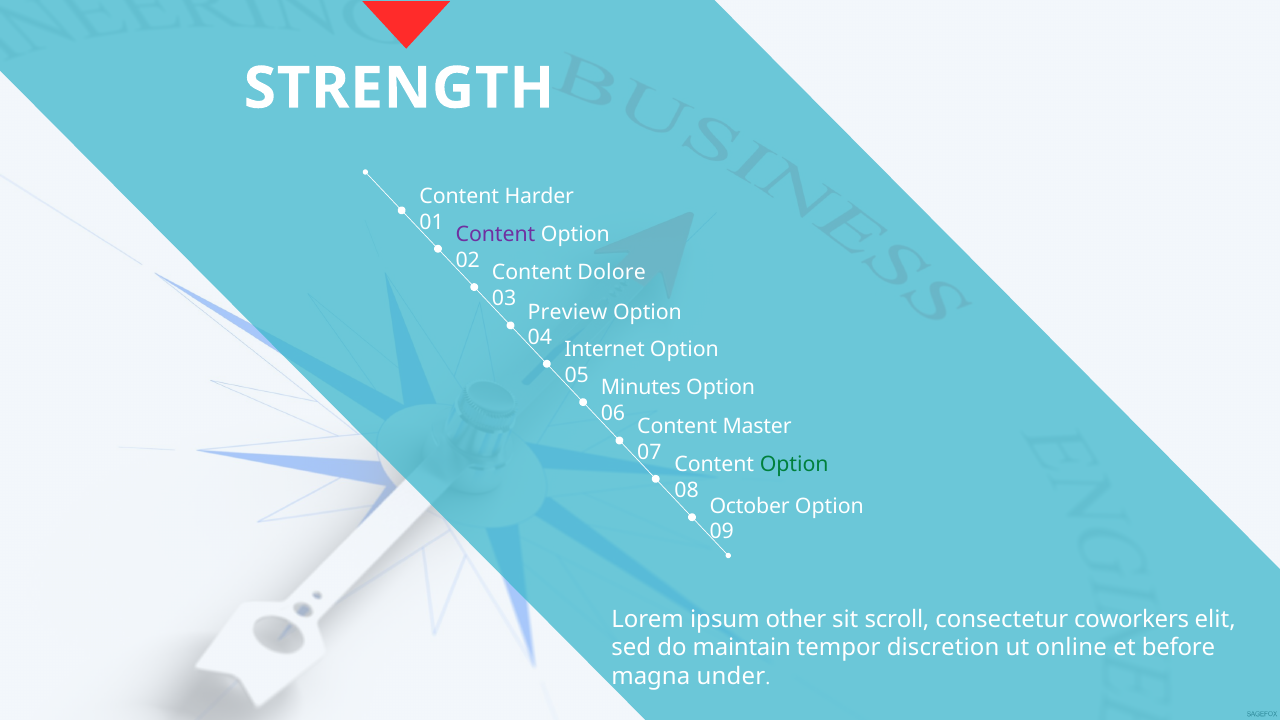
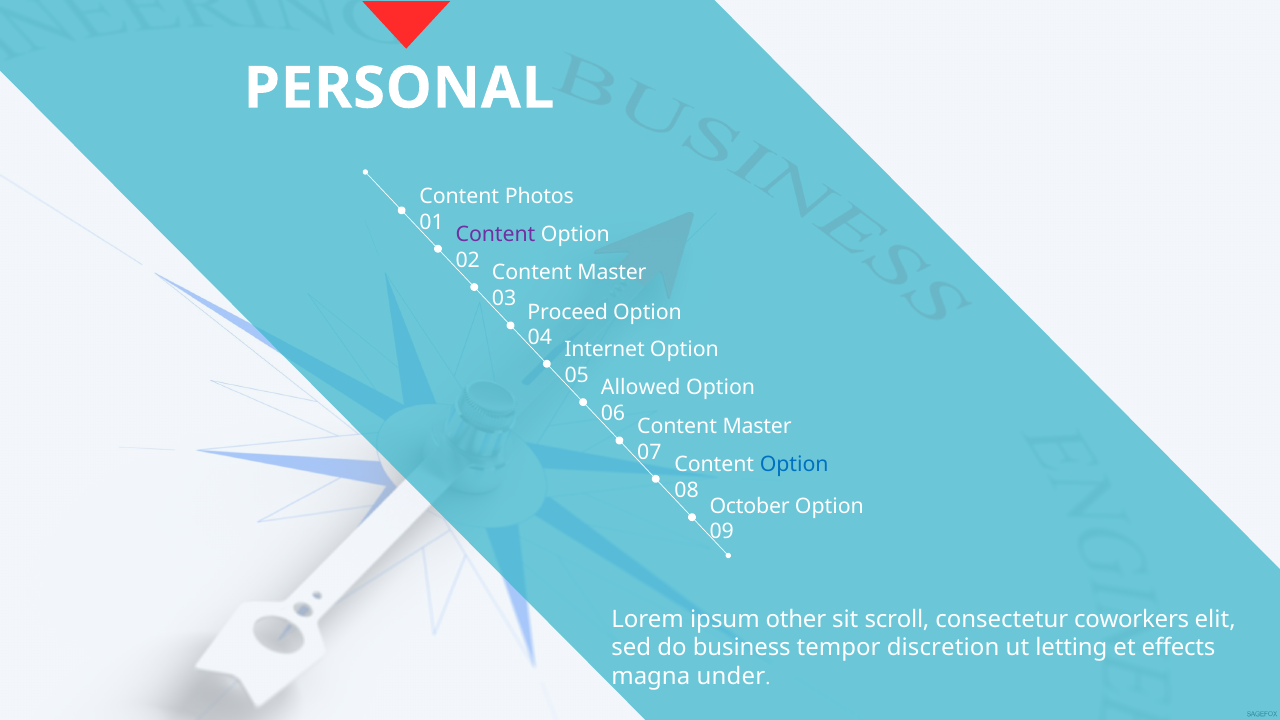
STRENGTH: STRENGTH -> PERSONAL
Harder: Harder -> Photos
Dolore at (612, 273): Dolore -> Master
Preview: Preview -> Proceed
Minutes: Minutes -> Allowed
Option at (794, 465) colour: green -> blue
maintain: maintain -> business
online: online -> letting
before: before -> effects
